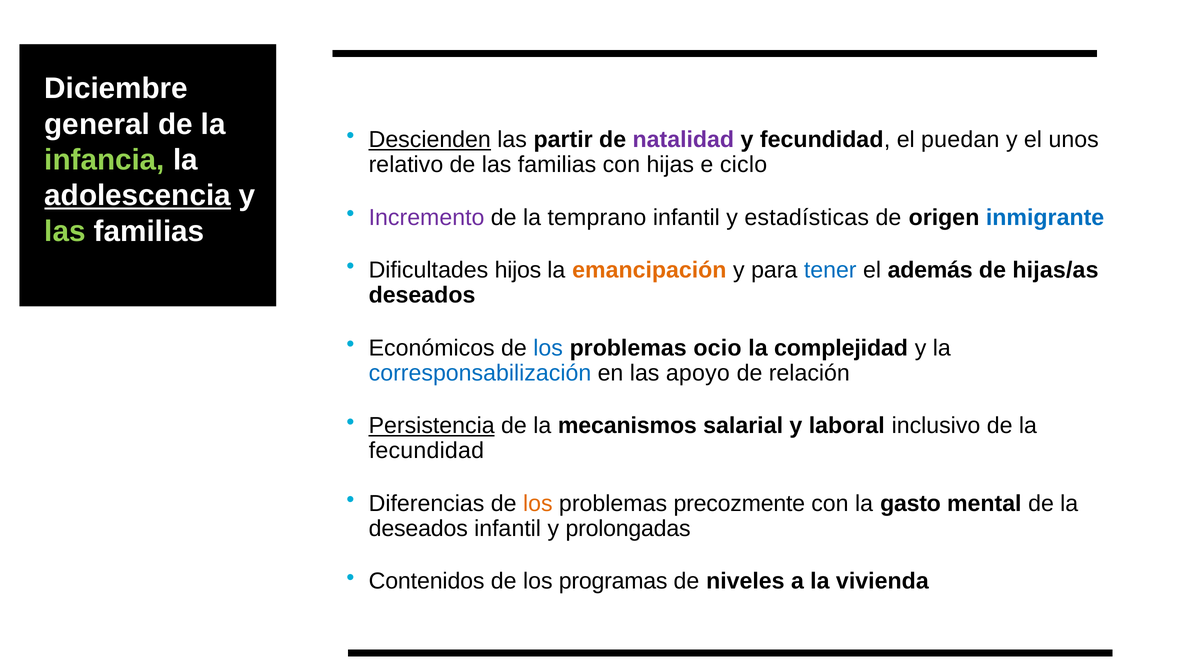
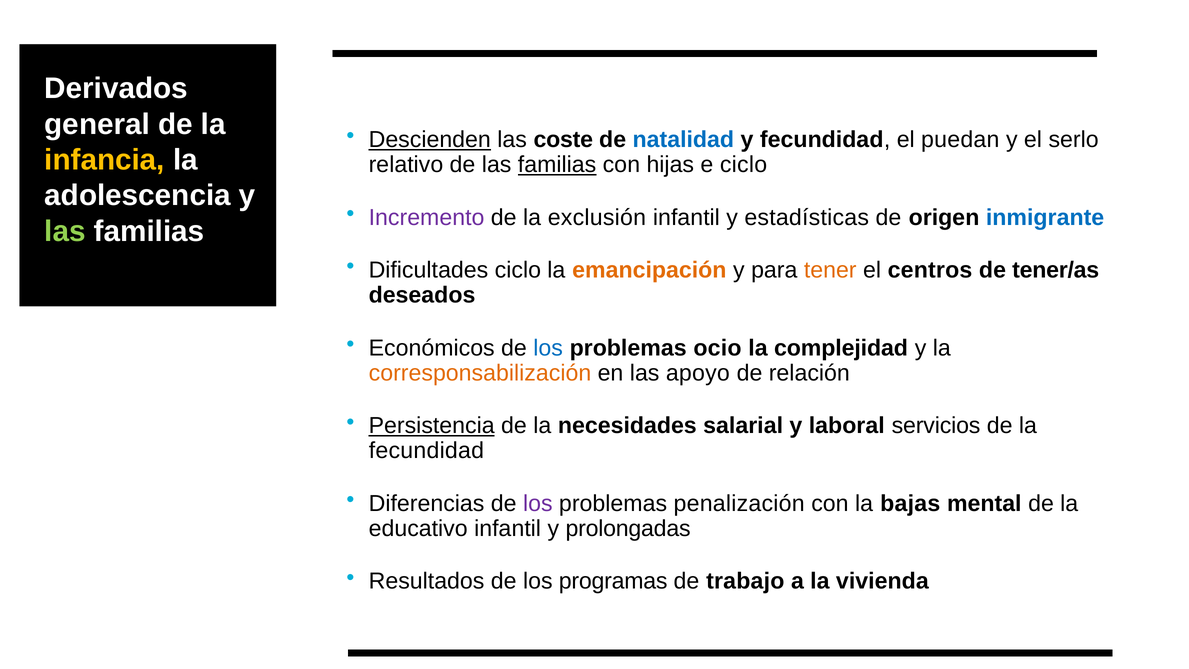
Diciembre: Diciembre -> Derivados
partir: partir -> coste
natalidad colour: purple -> blue
unos: unos -> serlo
infancia colour: light green -> yellow
familias at (557, 165) underline: none -> present
adolescencia underline: present -> none
temprano: temprano -> exclusión
Dificultades hijos: hijos -> ciclo
tener colour: blue -> orange
además: además -> centros
hijas/as: hijas/as -> tener/as
corresponsabilización colour: blue -> orange
mecanismos: mecanismos -> necesidades
inclusivo: inclusivo -> servicios
los at (538, 503) colour: orange -> purple
precozmente: precozmente -> penalización
gasto: gasto -> bajas
deseados at (418, 528): deseados -> educativo
Contenidos: Contenidos -> Resultados
niveles: niveles -> trabajo
